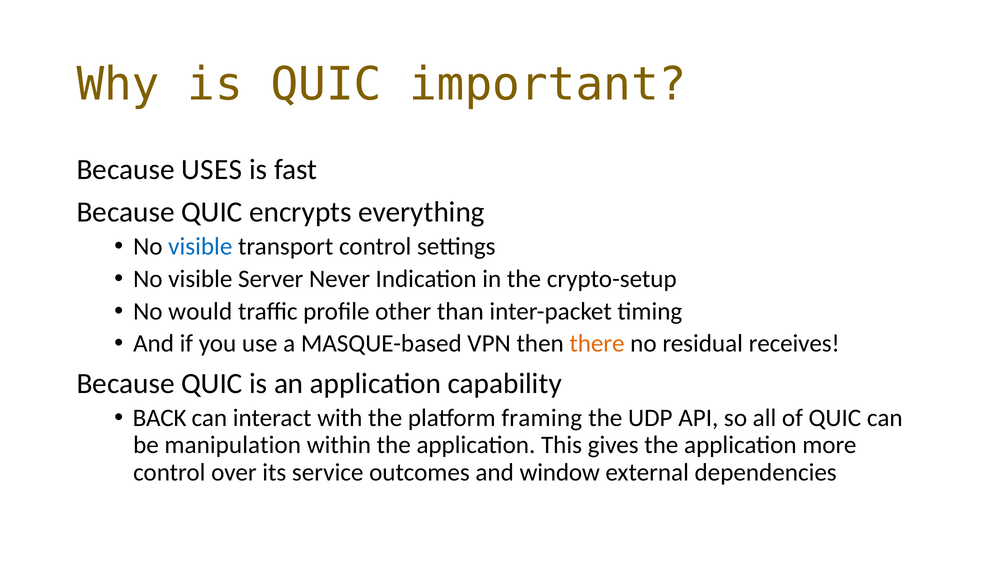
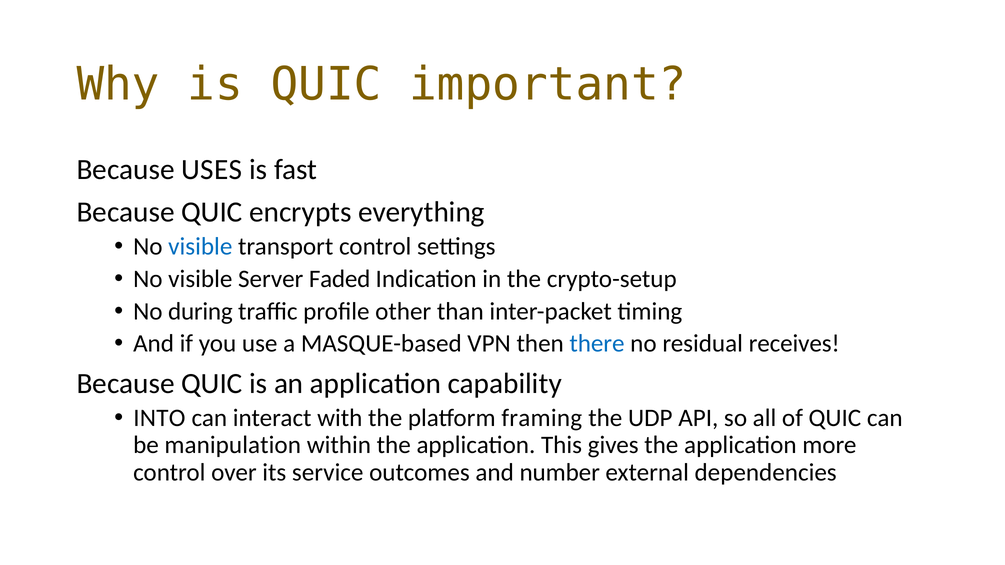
Never: Never -> Faded
would: would -> during
there colour: orange -> blue
BACK: BACK -> INTO
window: window -> number
